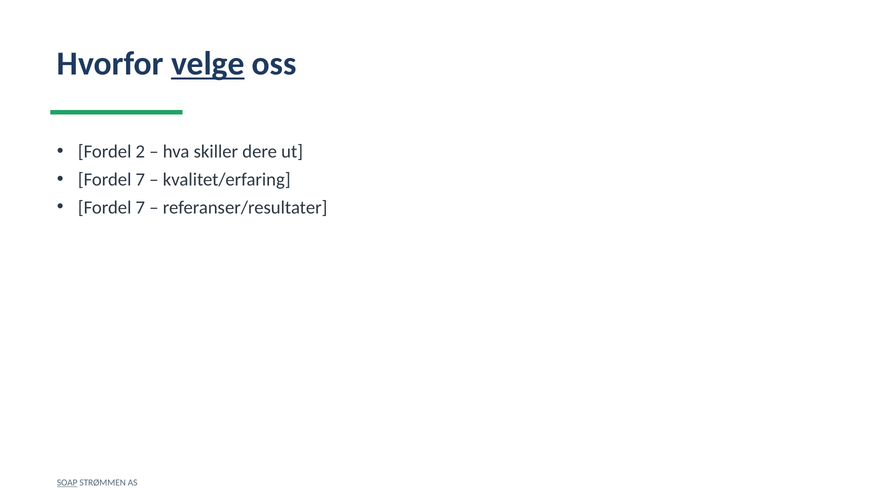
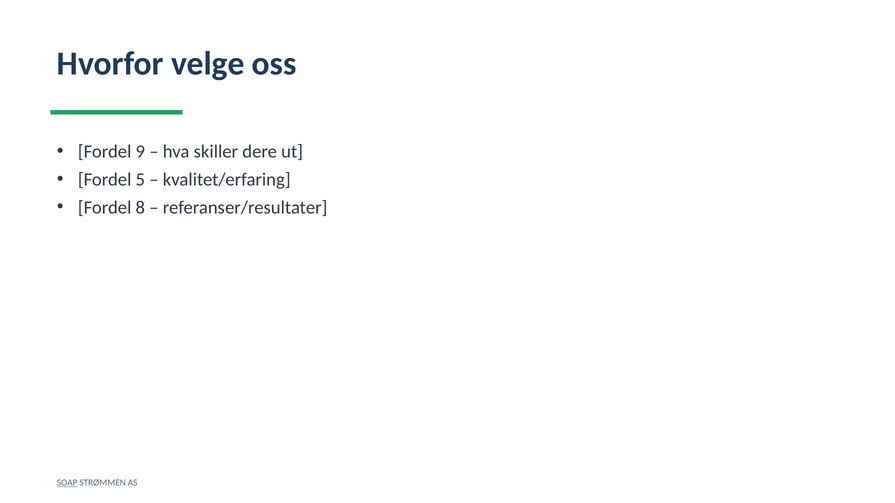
velge underline: present -> none
2: 2 -> 9
7 at (140, 180): 7 -> 5
7 at (140, 208): 7 -> 8
